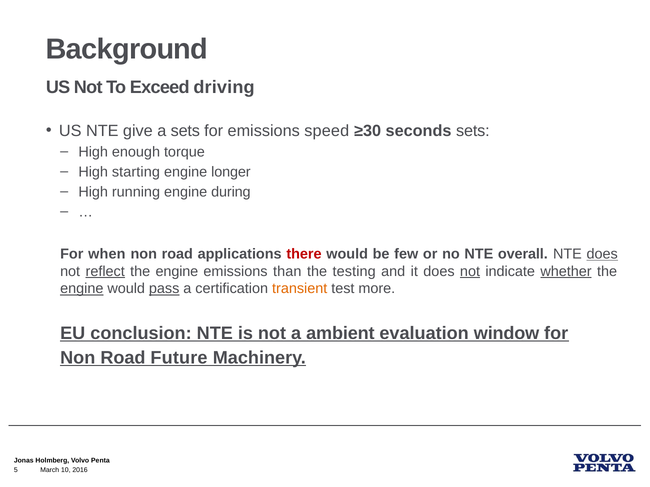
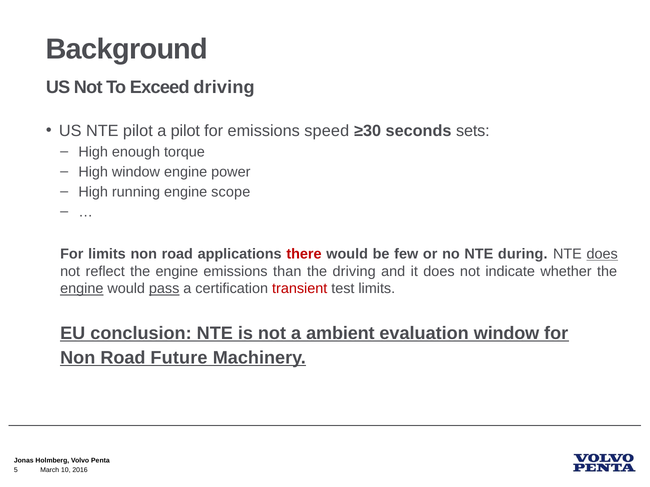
NTE give: give -> pilot
a sets: sets -> pilot
High starting: starting -> window
longer: longer -> power
during: during -> scope
For when: when -> limits
overall: overall -> during
reflect underline: present -> none
the testing: testing -> driving
not at (470, 272) underline: present -> none
whether underline: present -> none
transient colour: orange -> red
test more: more -> limits
